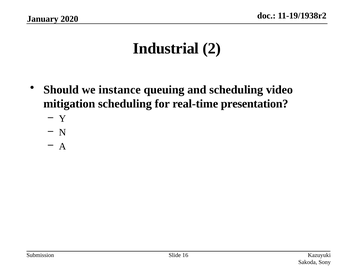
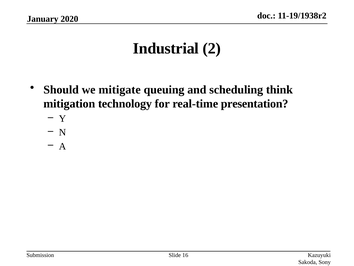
instance: instance -> mitigate
video: video -> think
mitigation scheduling: scheduling -> technology
